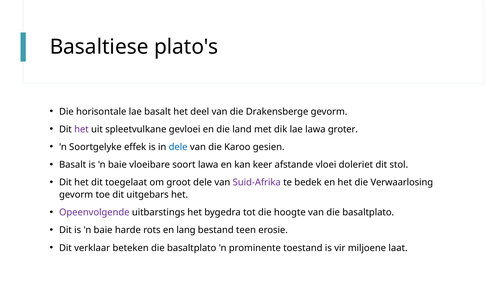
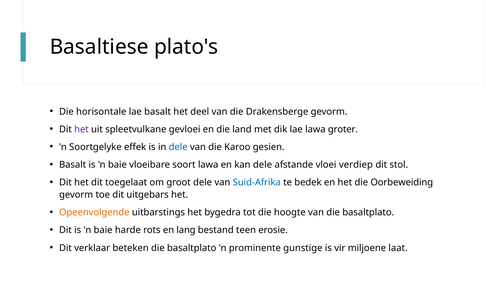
kan keer: keer -> dele
doleriet: doleriet -> verdiep
Suid-Afrika colour: purple -> blue
Verwaarlosing: Verwaarlosing -> Oorbeweiding
Opeenvolgende colour: purple -> orange
toestand: toestand -> gunstige
